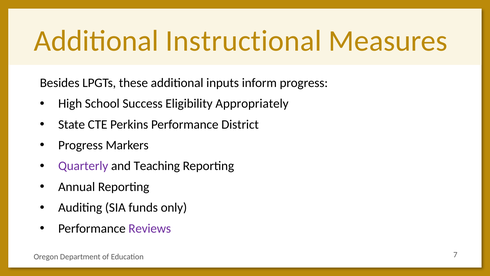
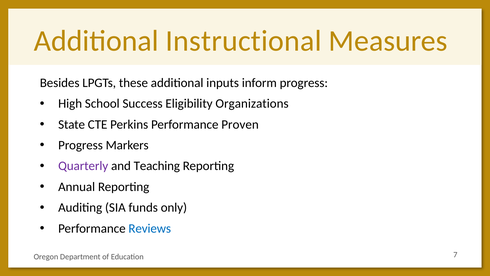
Appropriately: Appropriately -> Organizations
District: District -> Proven
Reviews colour: purple -> blue
